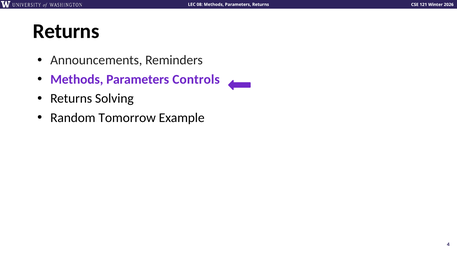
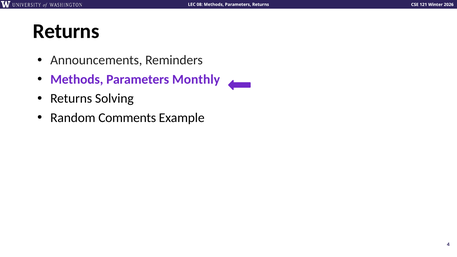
Controls: Controls -> Monthly
Tomorrow: Tomorrow -> Comments
